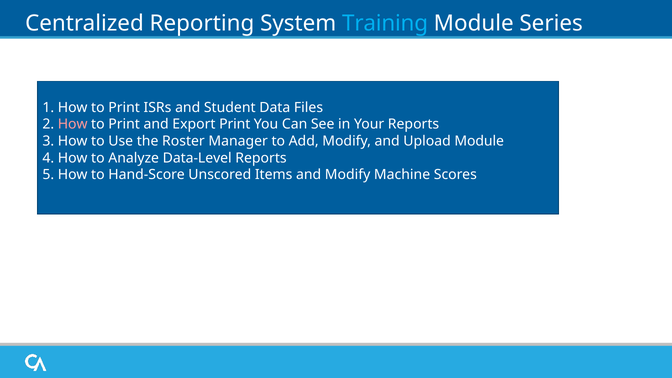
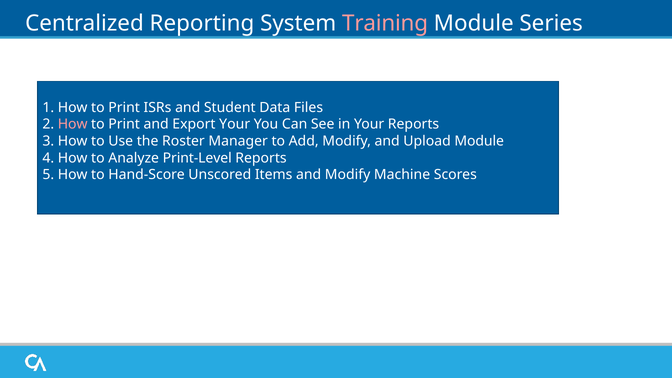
Training colour: light blue -> pink
Export Print: Print -> Your
Data-Level: Data-Level -> Print-Level
